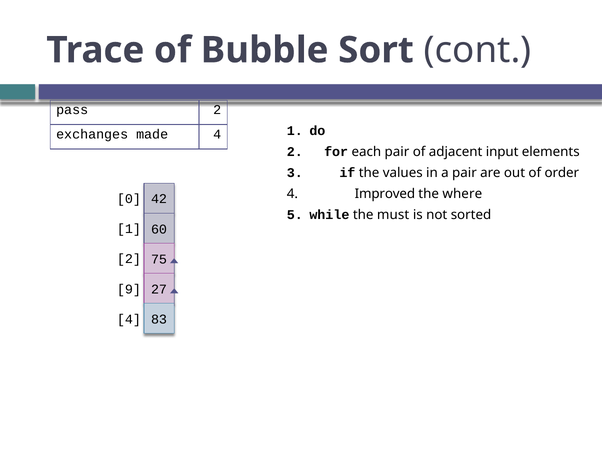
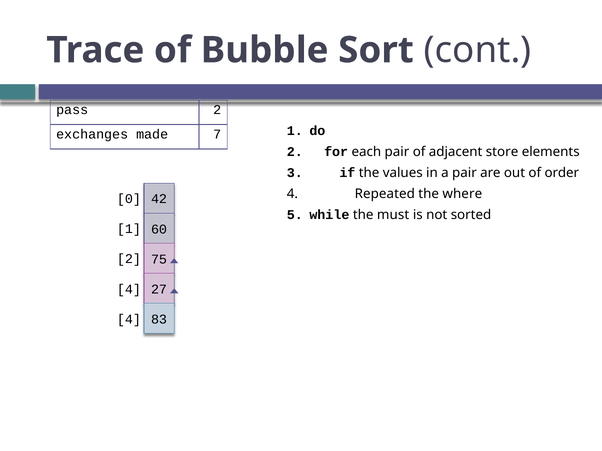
made 4: 4 -> 7
input: input -> store
Improved: Improved -> Repeated
9 at (129, 289): 9 -> 4
